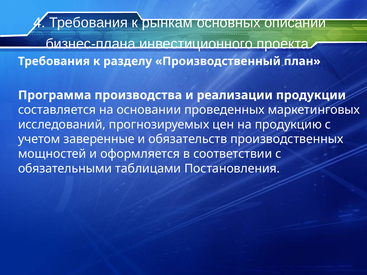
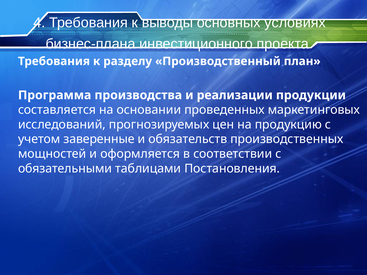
рынкам: рынкам -> выводы
описании: описании -> условиях
